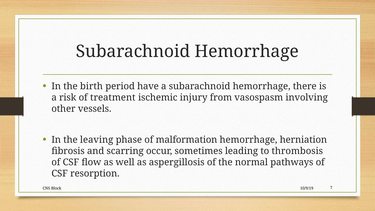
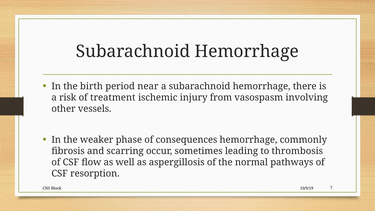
have: have -> near
leaving: leaving -> weaker
malformation: malformation -> consequences
herniation: herniation -> commonly
